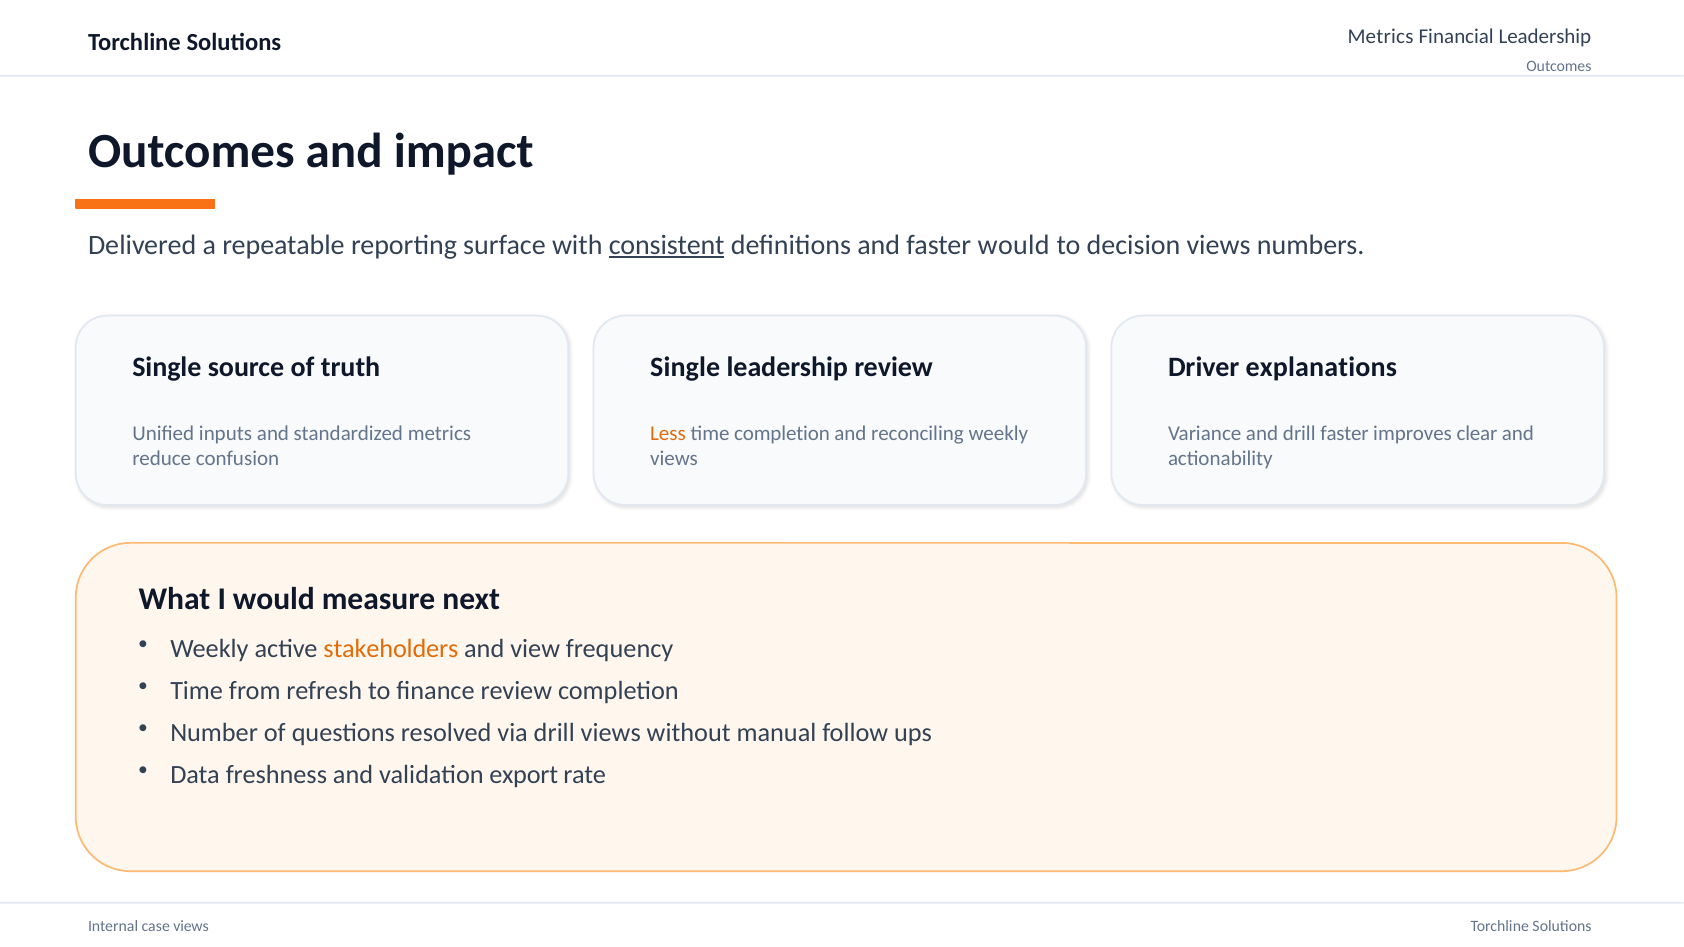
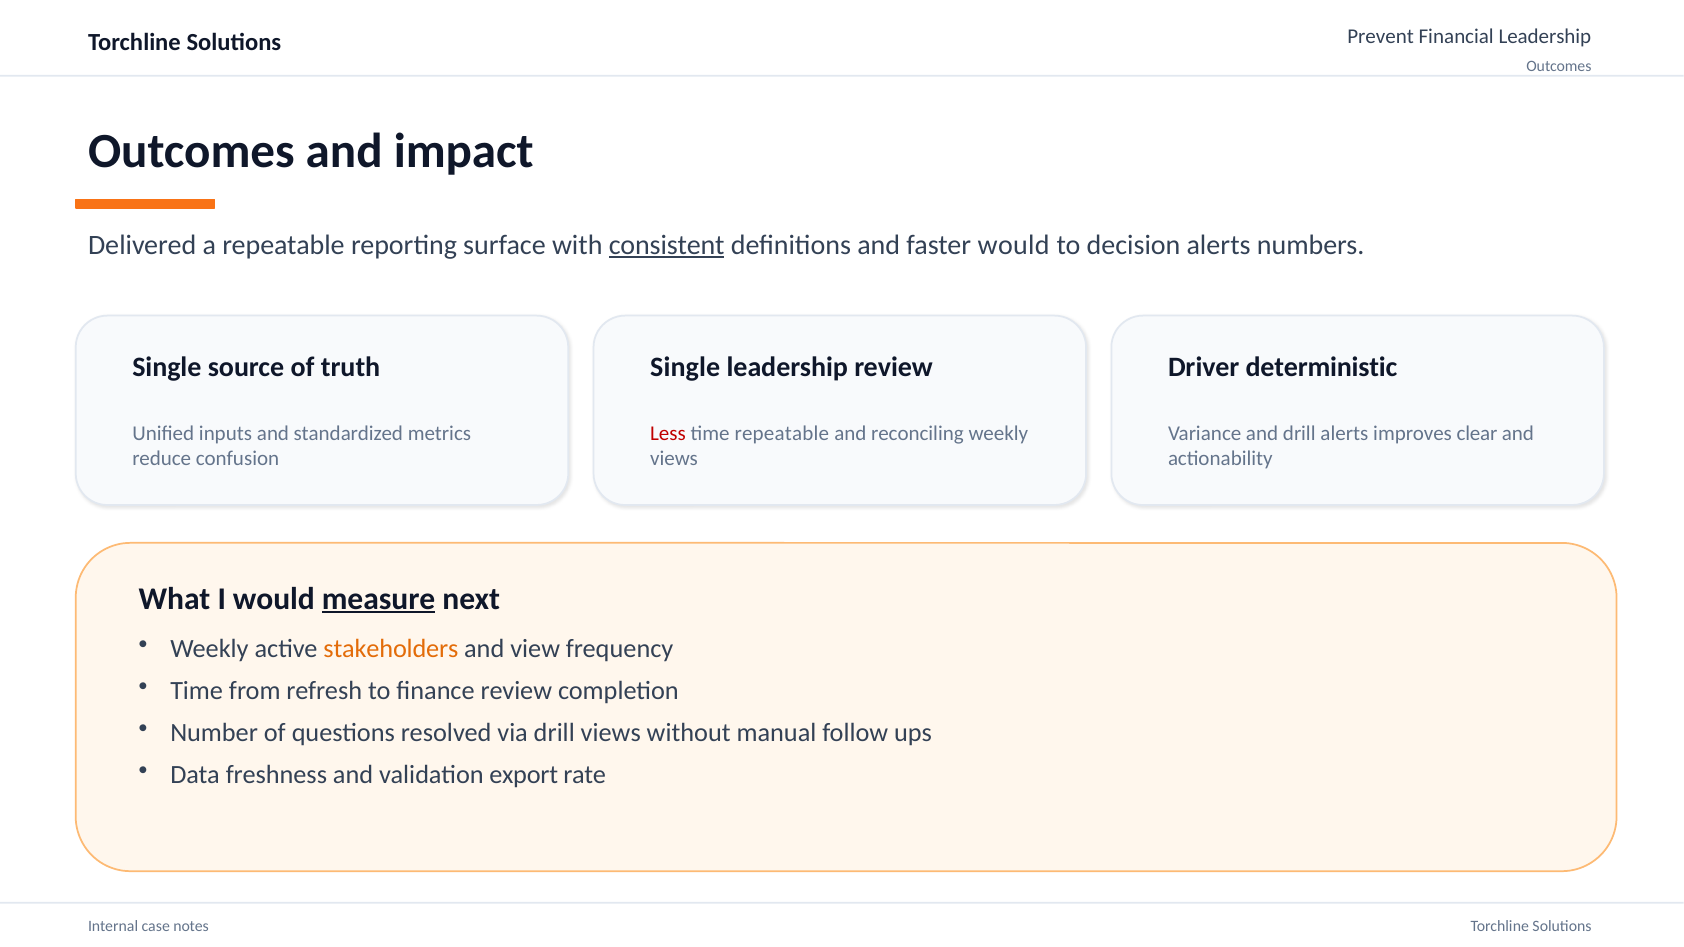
Solutions Metrics: Metrics -> Prevent
decision views: views -> alerts
explanations: explanations -> deterministic
Less colour: orange -> red
time completion: completion -> repeatable
drill faster: faster -> alerts
measure underline: none -> present
case views: views -> notes
